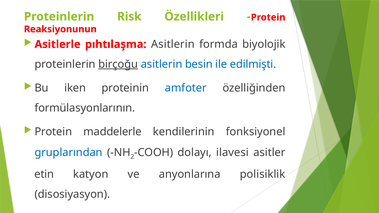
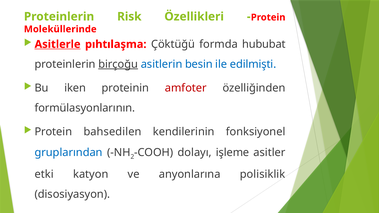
Reaksiyonunun: Reaksiyonunun -> Moleküllerinde
Asitlerle underline: none -> present
pıhtılaşma Asitlerin: Asitlerin -> Çöktüğü
biyolojik: biyolojik -> hububat
amfoter colour: blue -> red
maddelerle: maddelerle -> bahsedilen
ilavesi: ilavesi -> işleme
etin: etin -> etki
